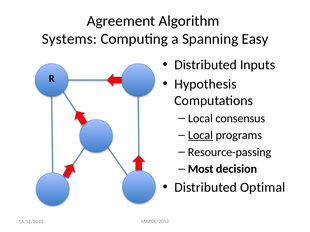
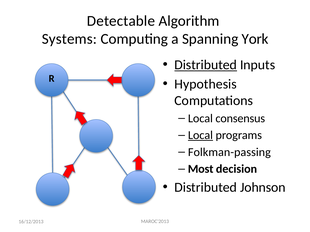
Agreement: Agreement -> Detectable
Easy: Easy -> York
Distributed at (206, 65) underline: none -> present
Resource-passing: Resource-passing -> Folkman-passing
Optimal: Optimal -> Johnson
